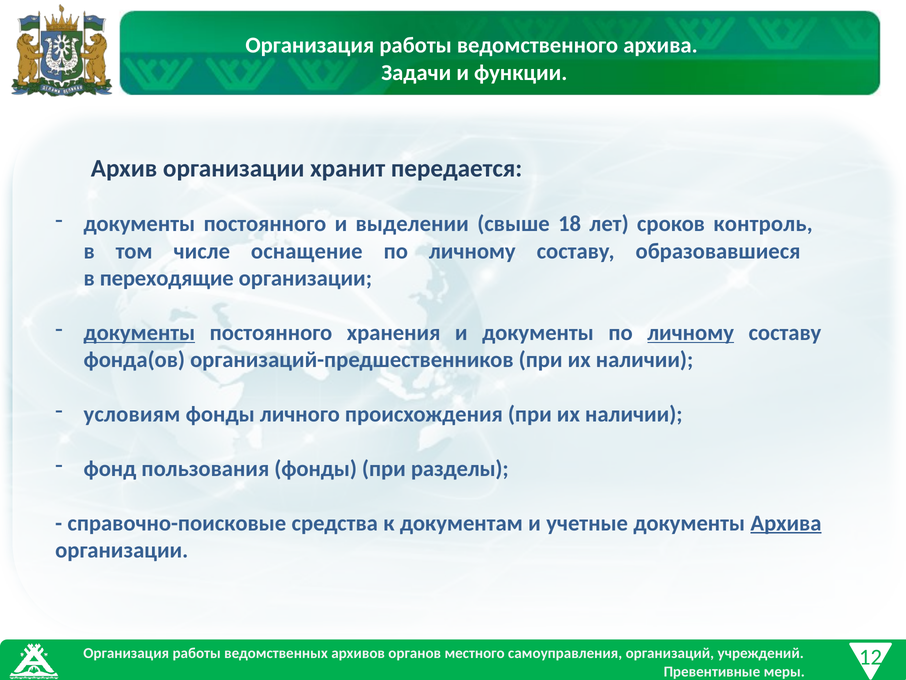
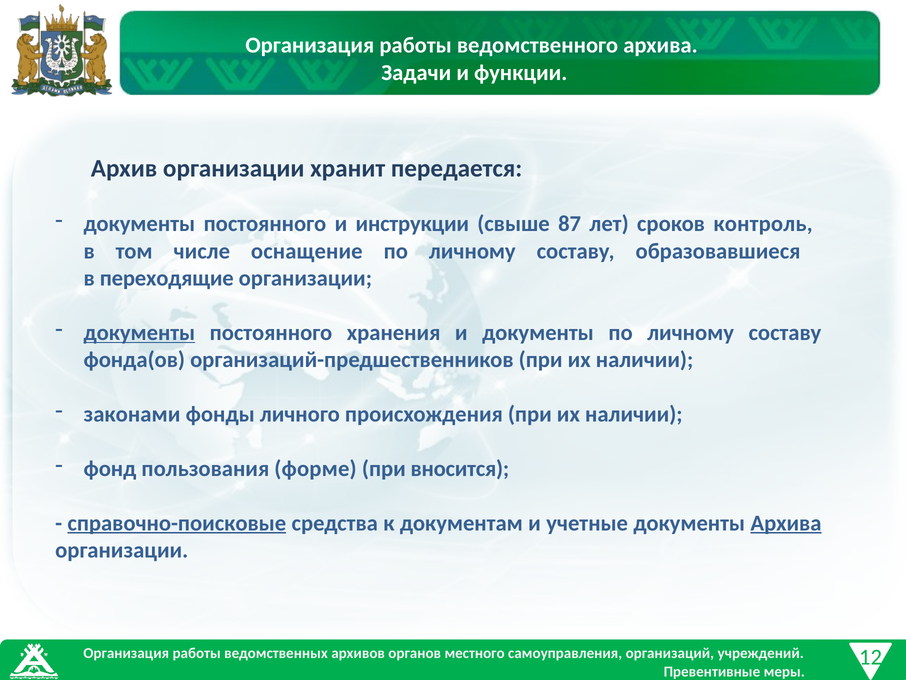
выделении: выделении -> инструкции
18: 18 -> 87
личному at (691, 333) underline: present -> none
условиям: условиям -> законами
пользования фонды: фонды -> форме
разделы: разделы -> вносится
справочно-поисковые underline: none -> present
